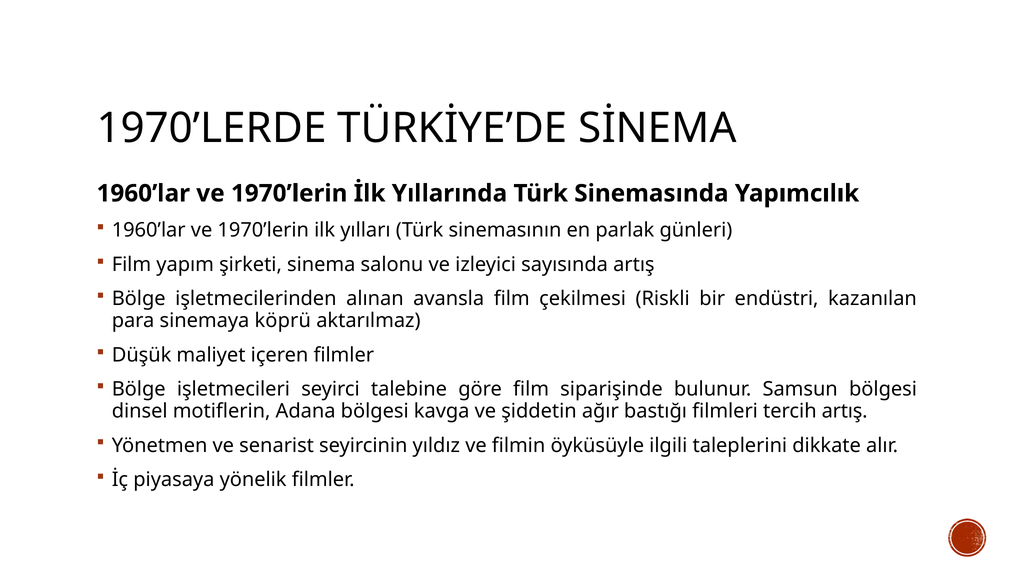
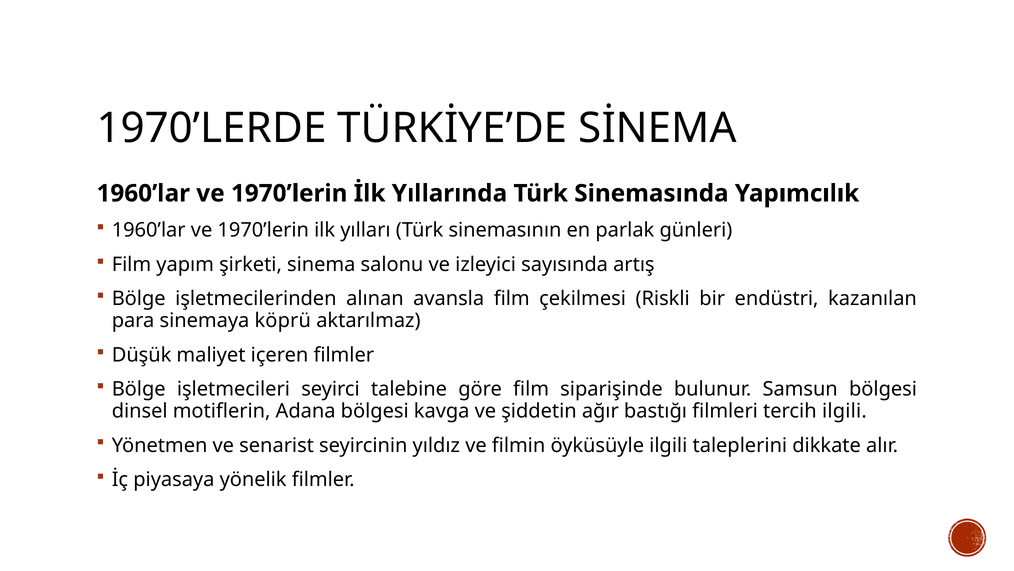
tercih artış: artış -> ilgili
